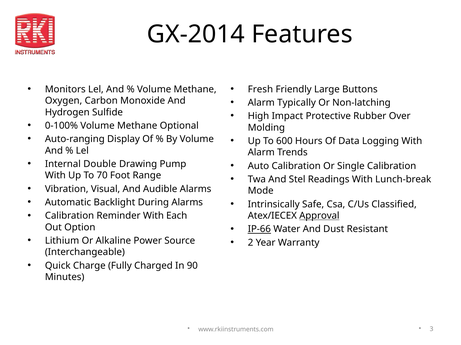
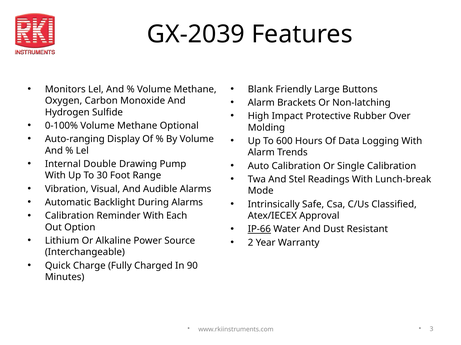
GX-2014: GX-2014 -> GX-2039
Fresh: Fresh -> Blank
Typically: Typically -> Brackets
70: 70 -> 30
Approval underline: present -> none
